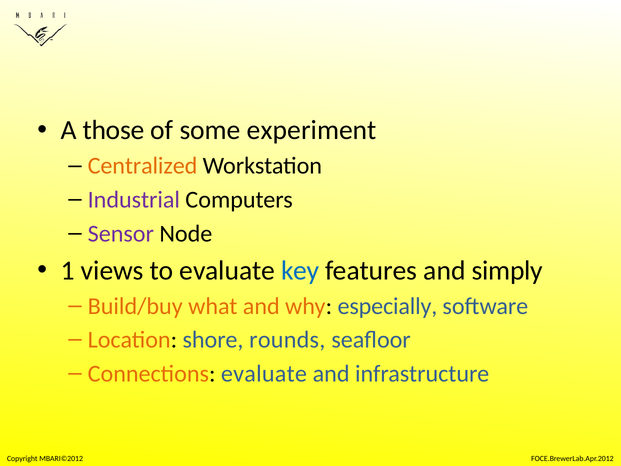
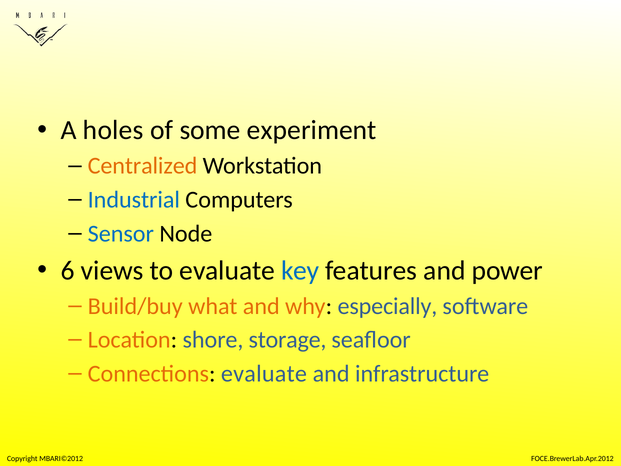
those: those -> holes
Industrial colour: purple -> blue
Sensor colour: purple -> blue
1: 1 -> 6
simply: simply -> power
rounds: rounds -> storage
